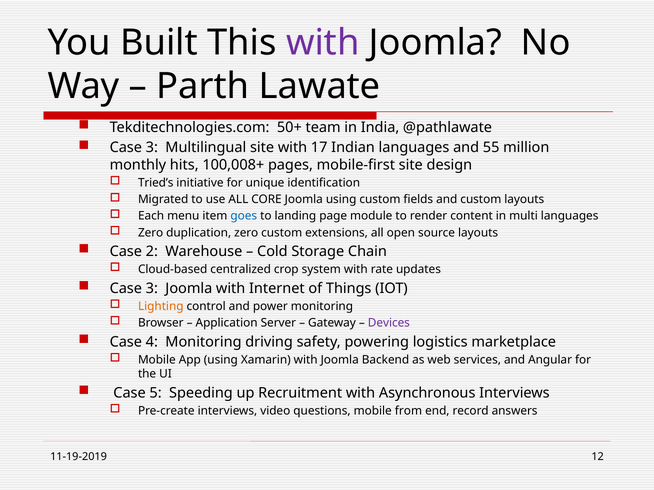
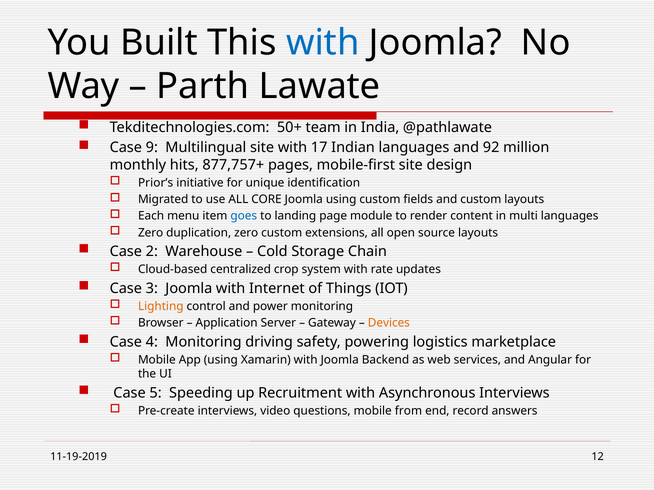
with at (323, 43) colour: purple -> blue
3 at (152, 148): 3 -> 9
55: 55 -> 92
100,008+: 100,008+ -> 877,757+
Tried’s: Tried’s -> Prior’s
Devices colour: purple -> orange
